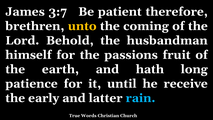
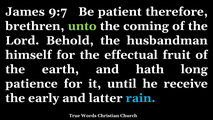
3:7: 3:7 -> 9:7
unto colour: yellow -> light green
passions: passions -> effectual
